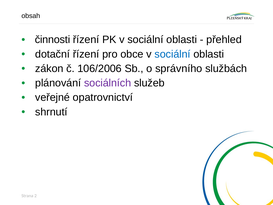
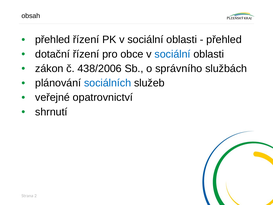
činnosti at (53, 40): činnosti -> přehled
106/2006: 106/2006 -> 438/2006
sociálních colour: purple -> blue
